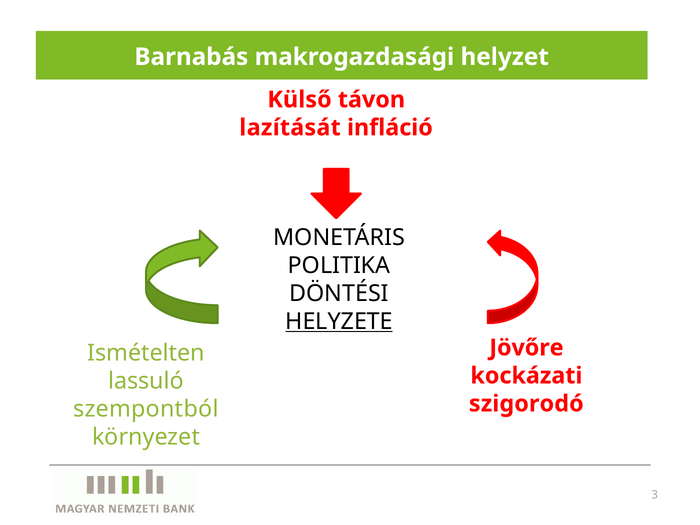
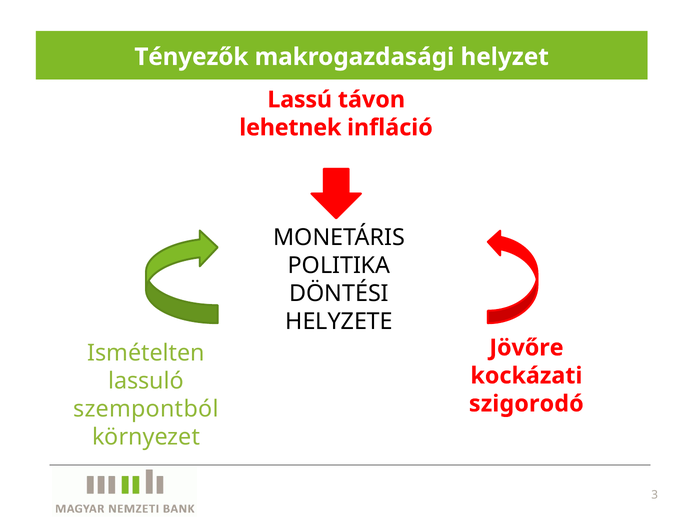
Barnabás: Barnabás -> Tényezők
Külső: Külső -> Lassú
lazítását: lazítását -> lehetnek
HELYZETE underline: present -> none
